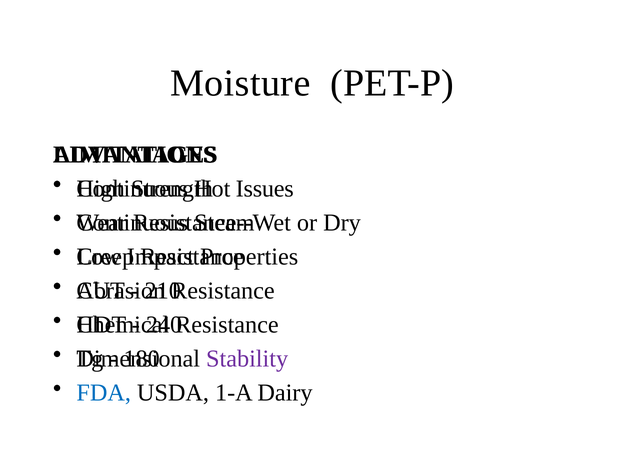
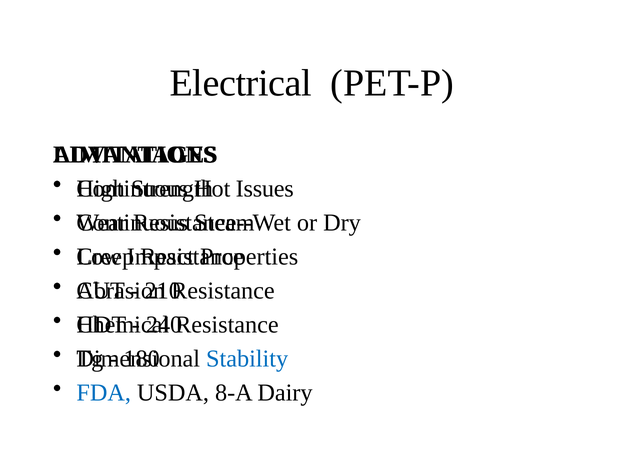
Moisture: Moisture -> Electrical
Stability colour: purple -> blue
1-A: 1-A -> 8-A
